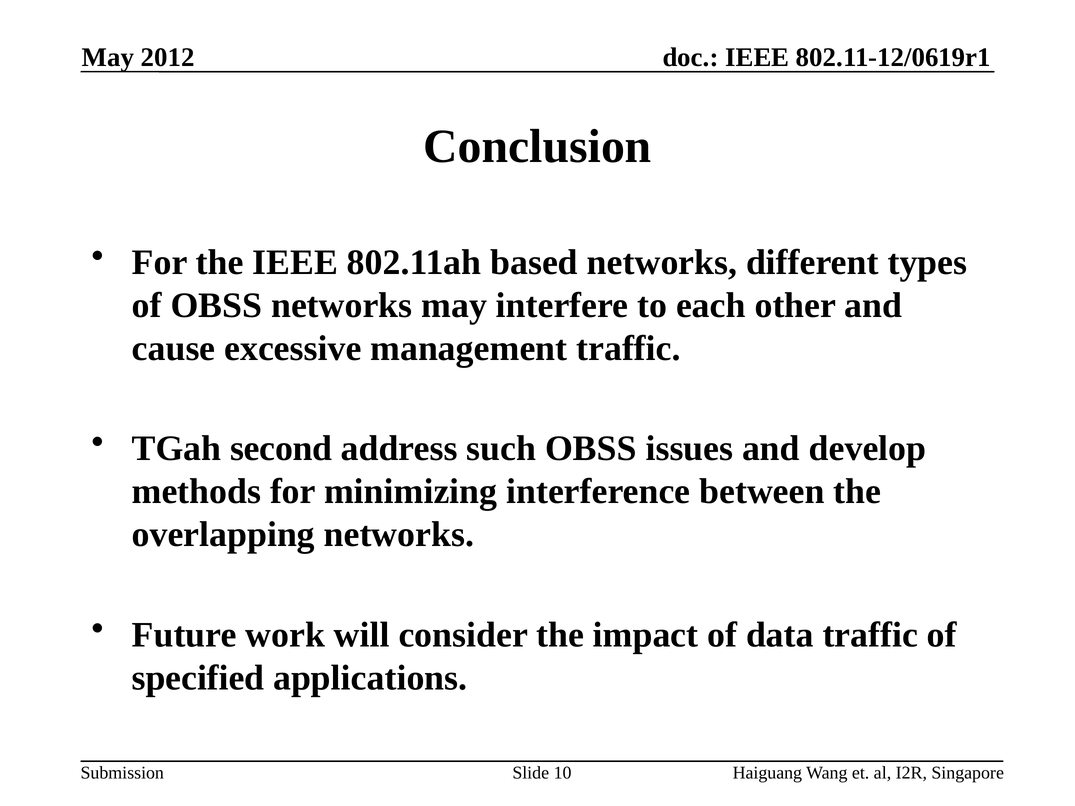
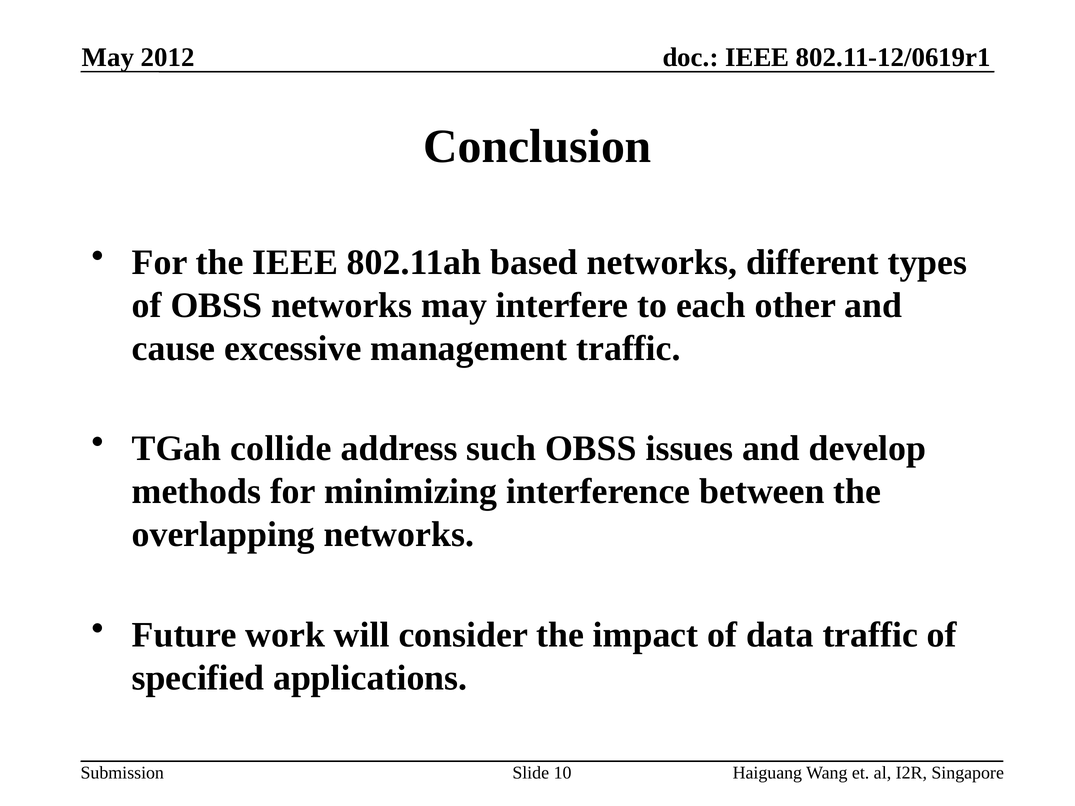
second: second -> collide
